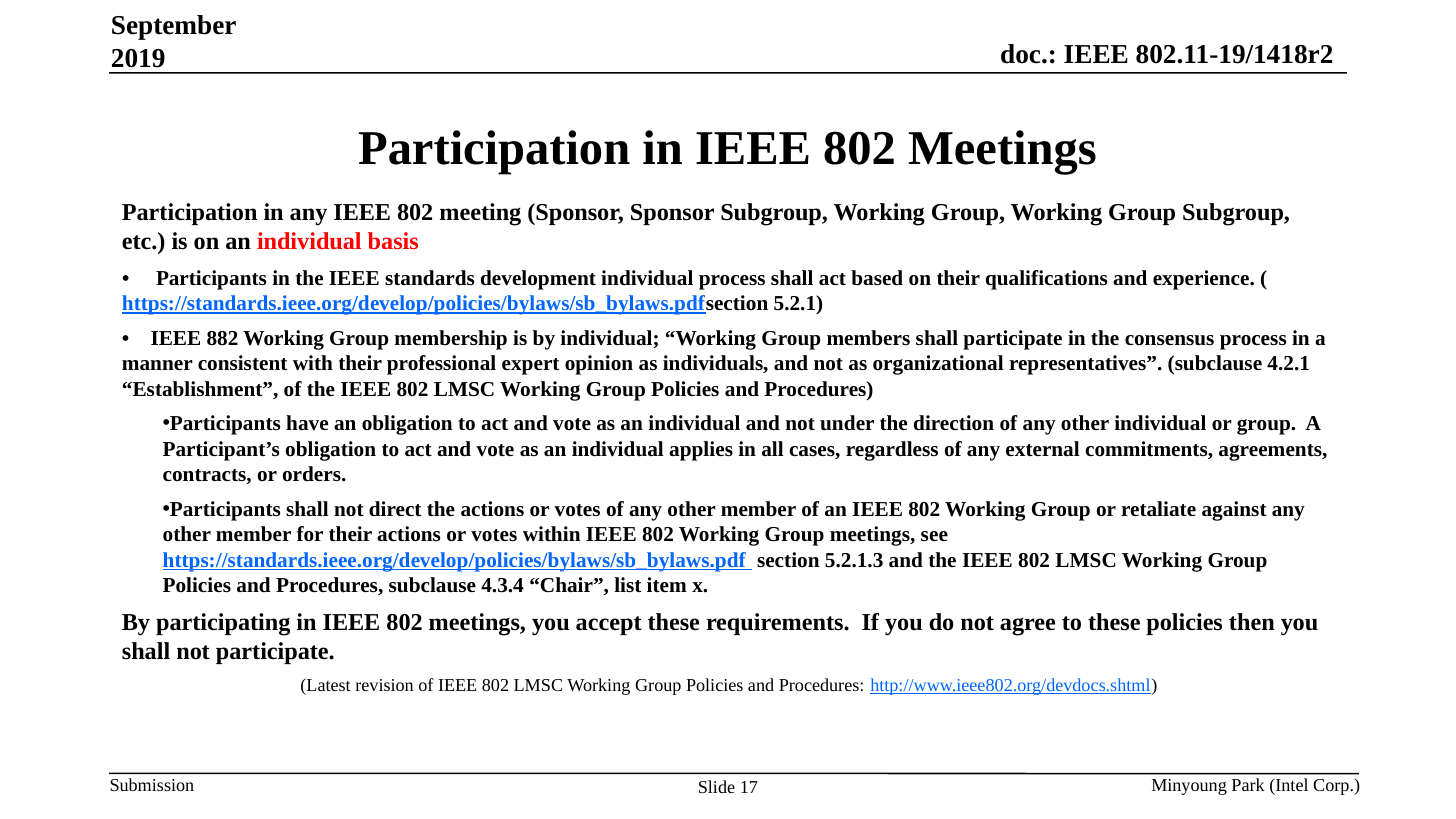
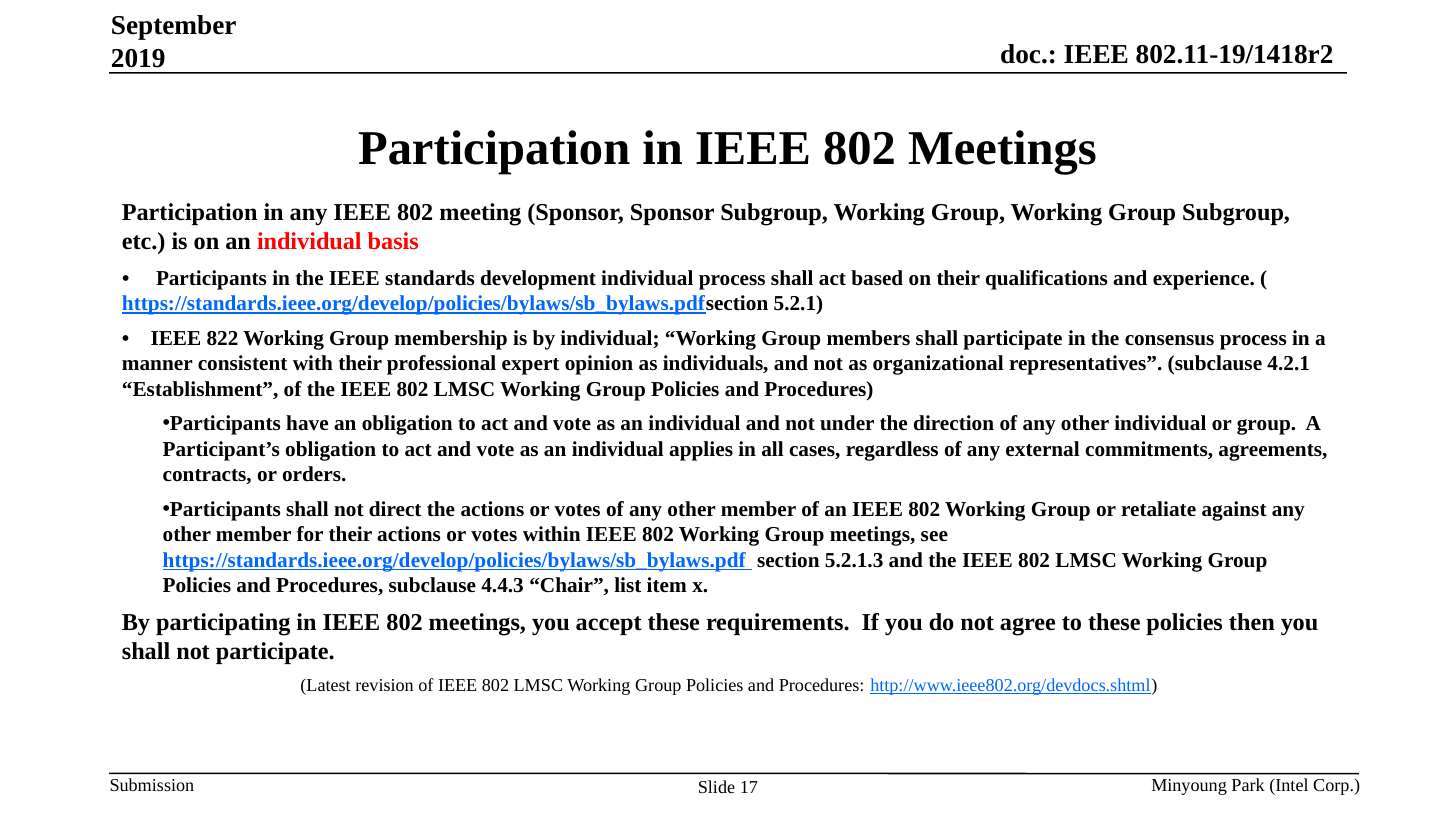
882: 882 -> 822
4.3.4: 4.3.4 -> 4.4.3
